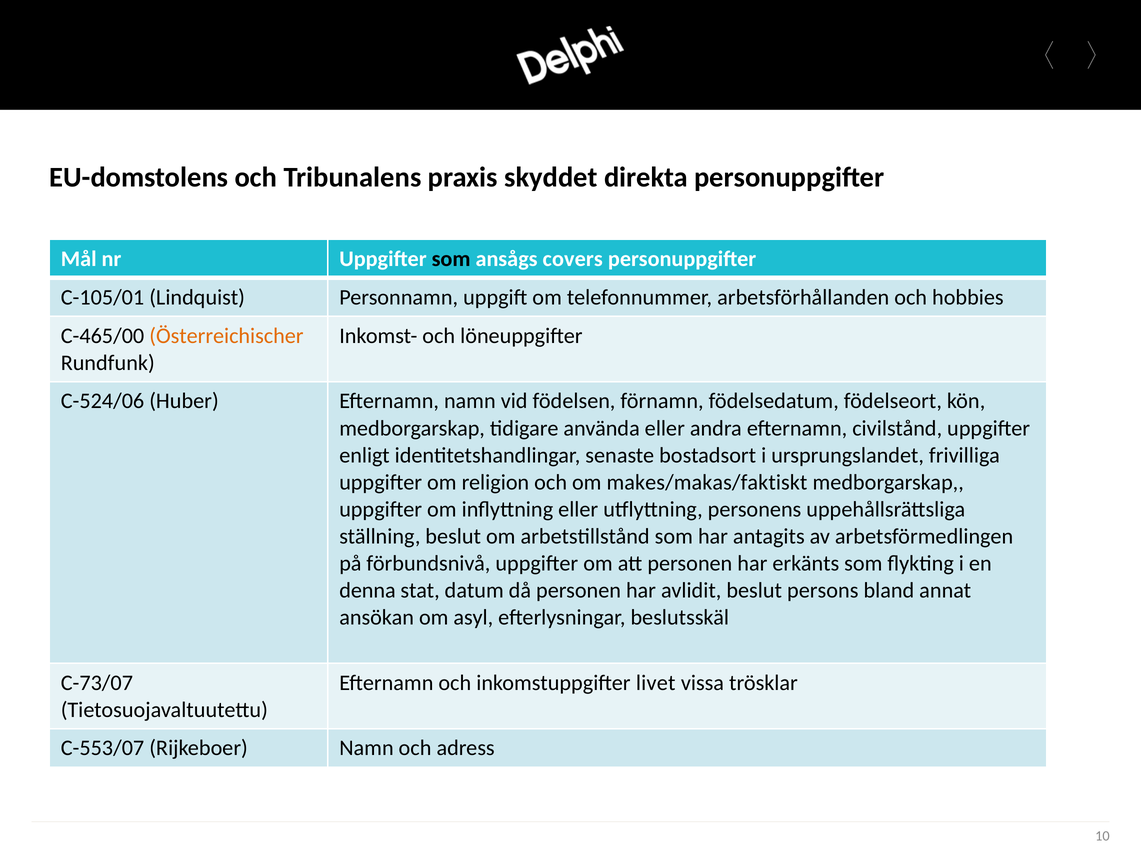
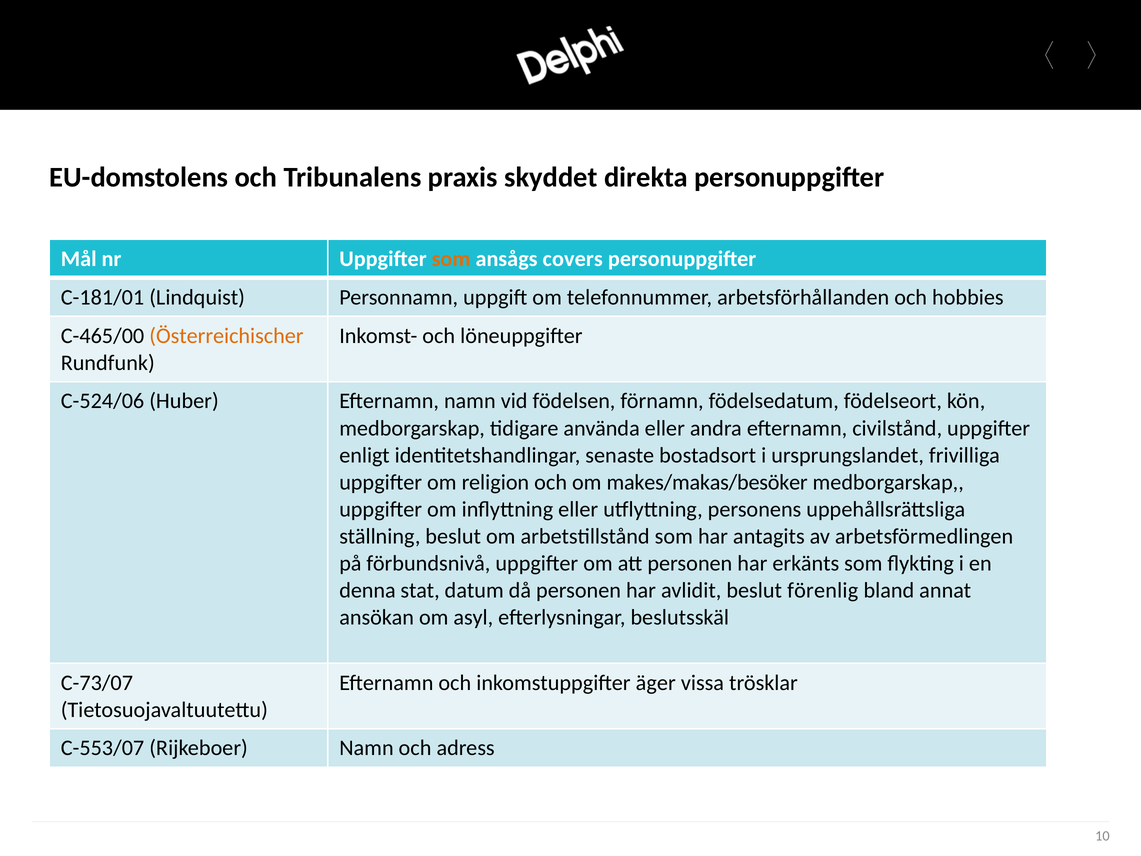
som at (451, 259) colour: black -> orange
C-105/01: C-105/01 -> C-181/01
makes/makas/faktiskt: makes/makas/faktiskt -> makes/makas/besöker
persons: persons -> förenlig
livet: livet -> äger
